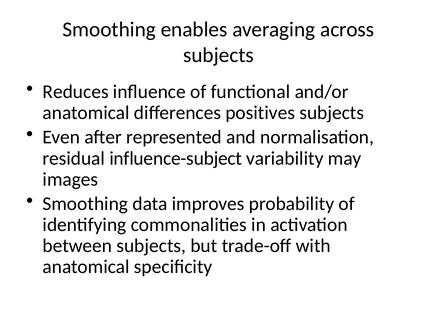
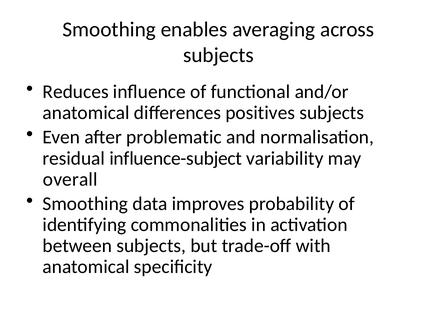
represented: represented -> problematic
images: images -> overall
